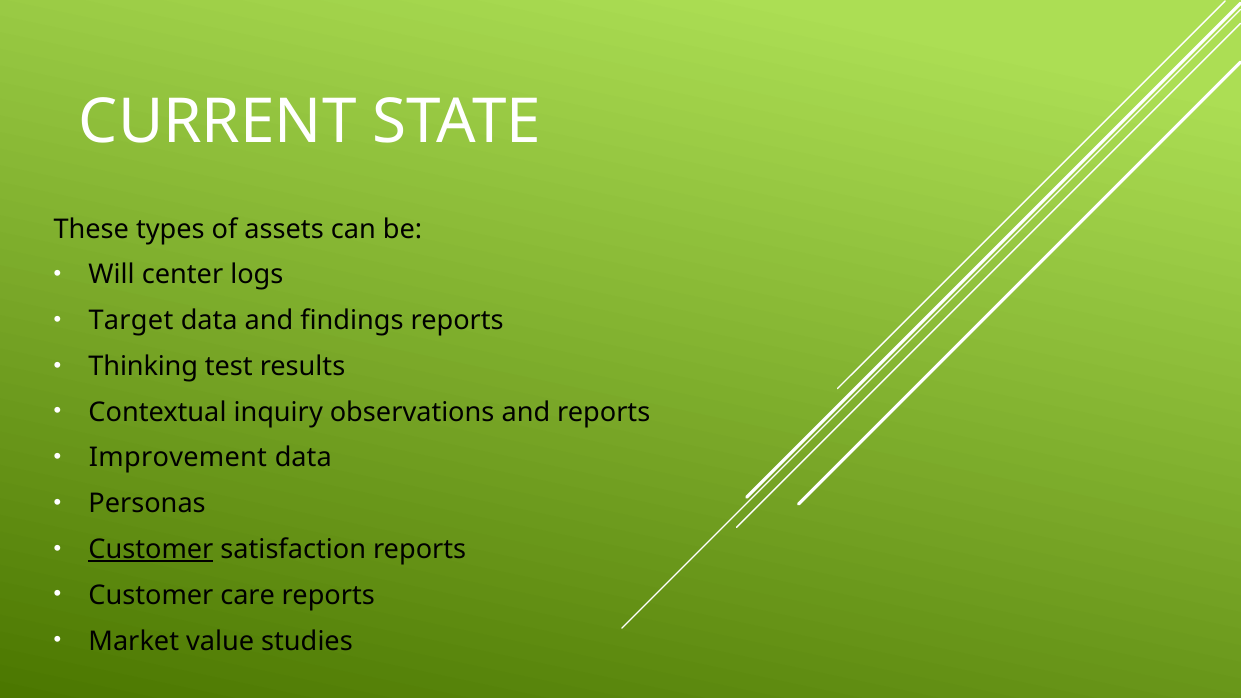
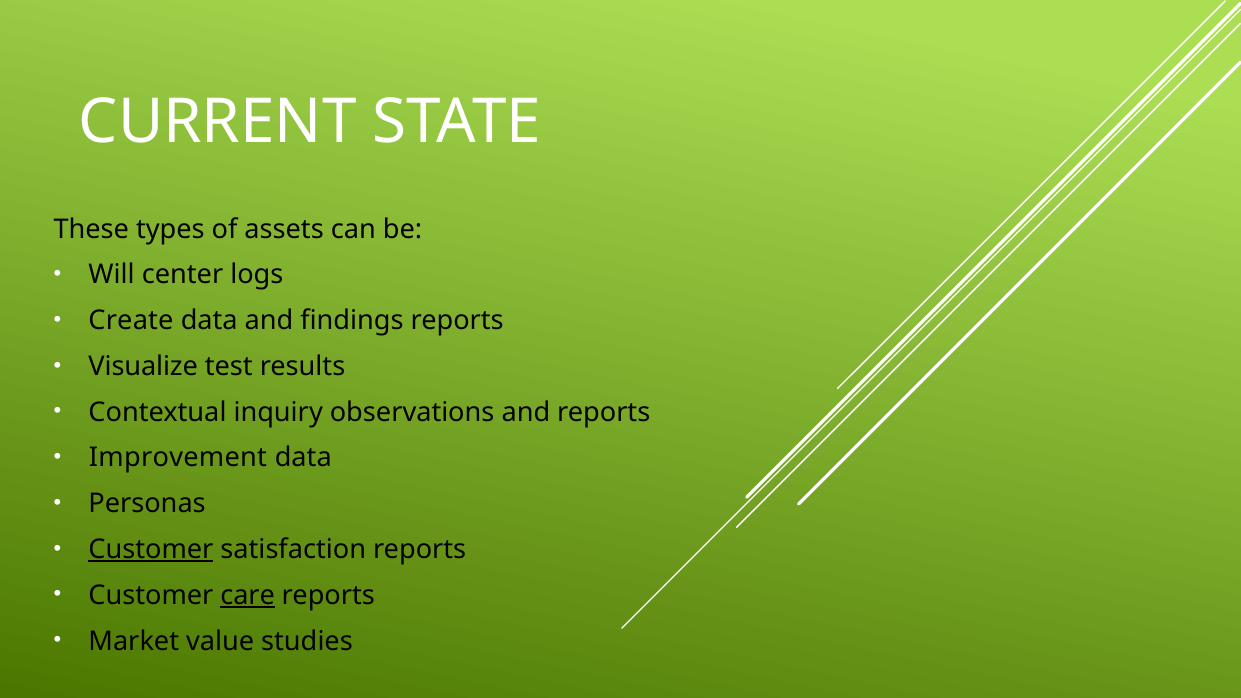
Target: Target -> Create
Thinking: Thinking -> Visualize
care underline: none -> present
